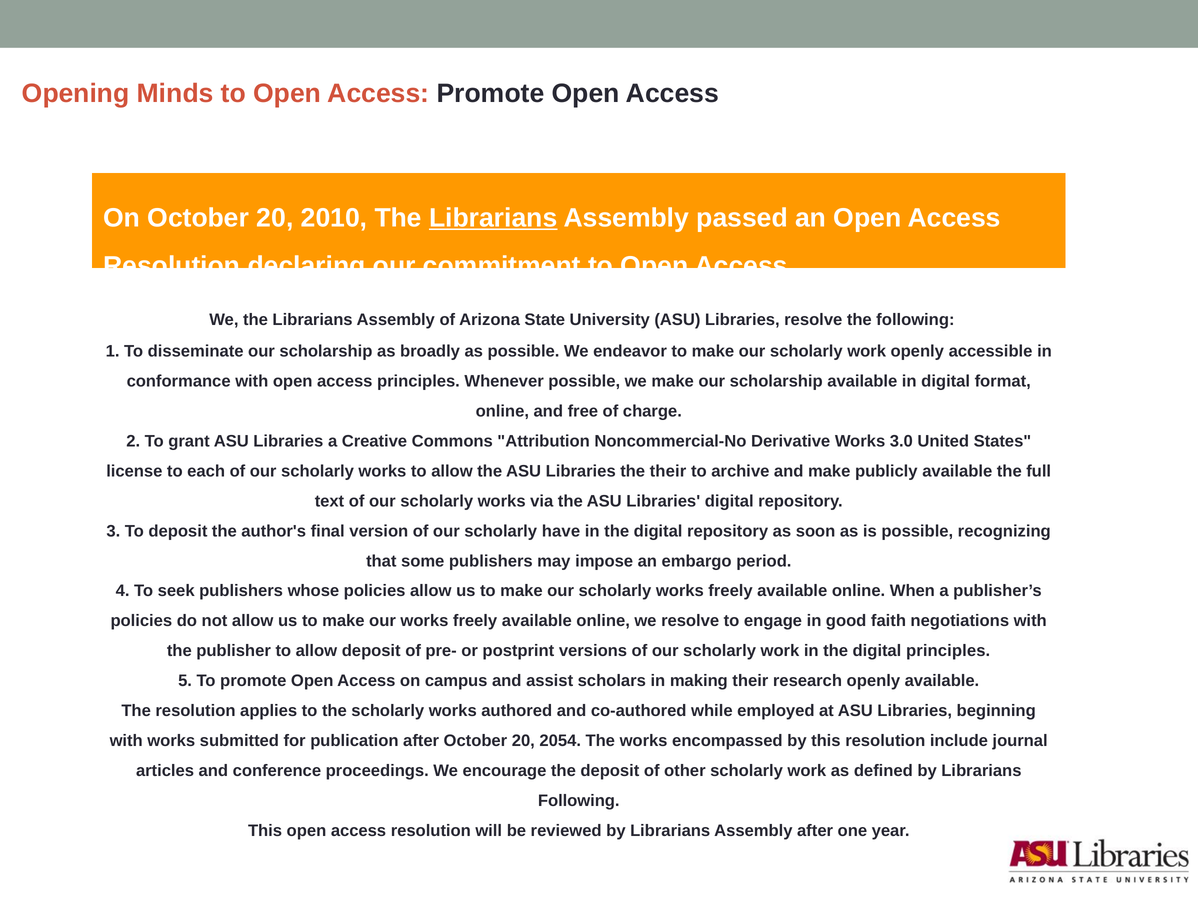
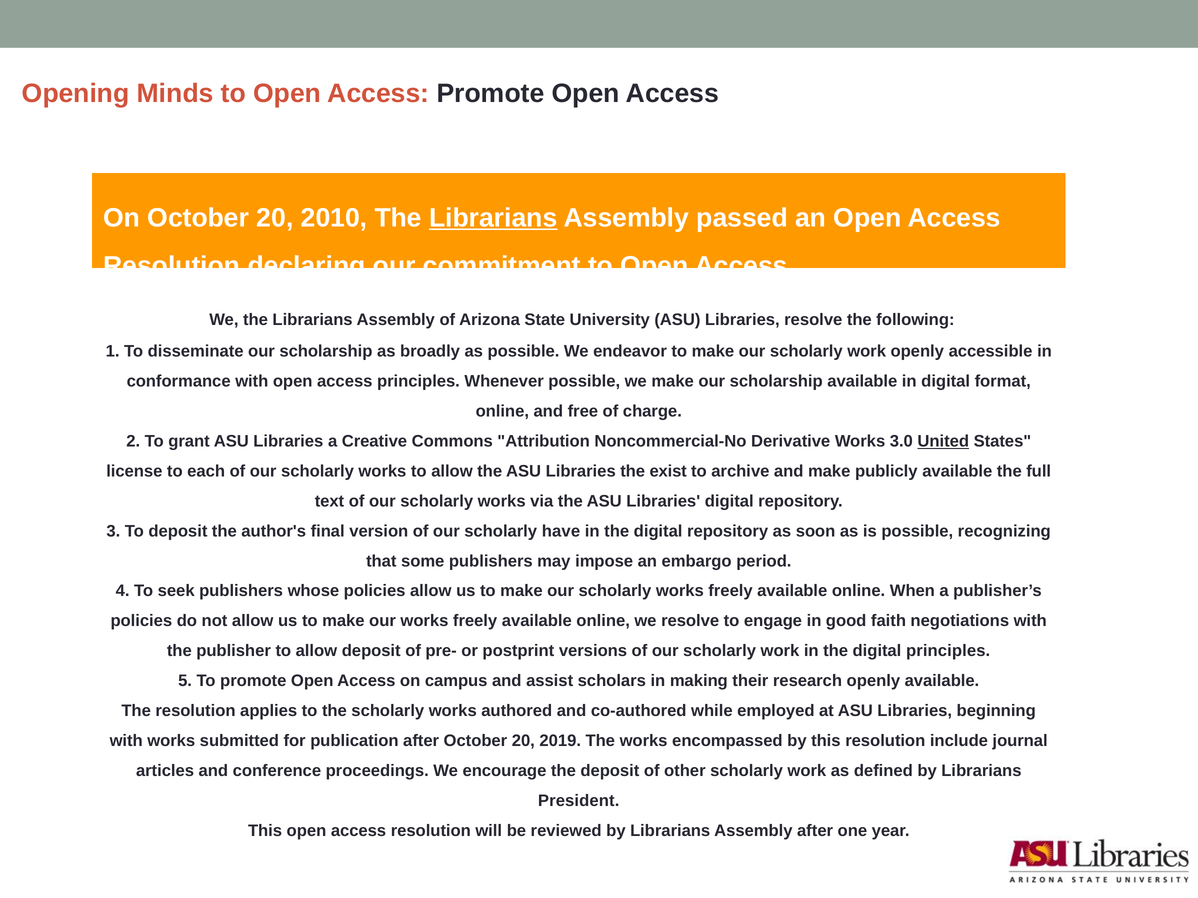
United underline: none -> present
the their: their -> exist
2054: 2054 -> 2019
Following at (579, 801): Following -> President
